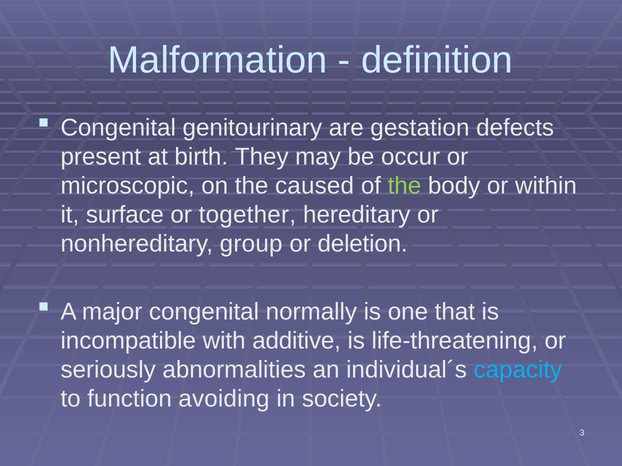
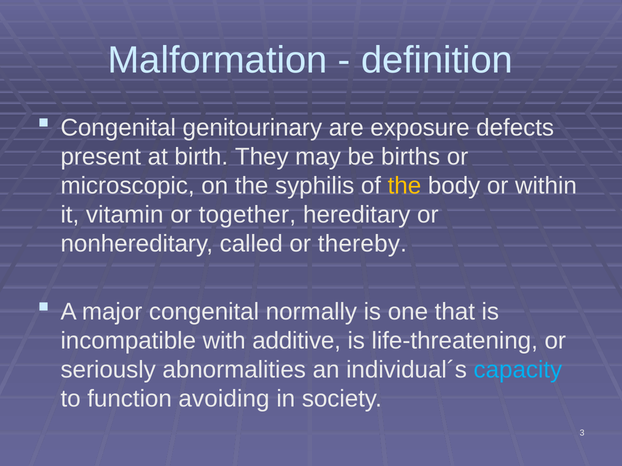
gestation: gestation -> exposure
occur: occur -> births
caused: caused -> syphilis
the at (404, 186) colour: light green -> yellow
surface: surface -> vitamin
group: group -> called
deletion: deletion -> thereby
